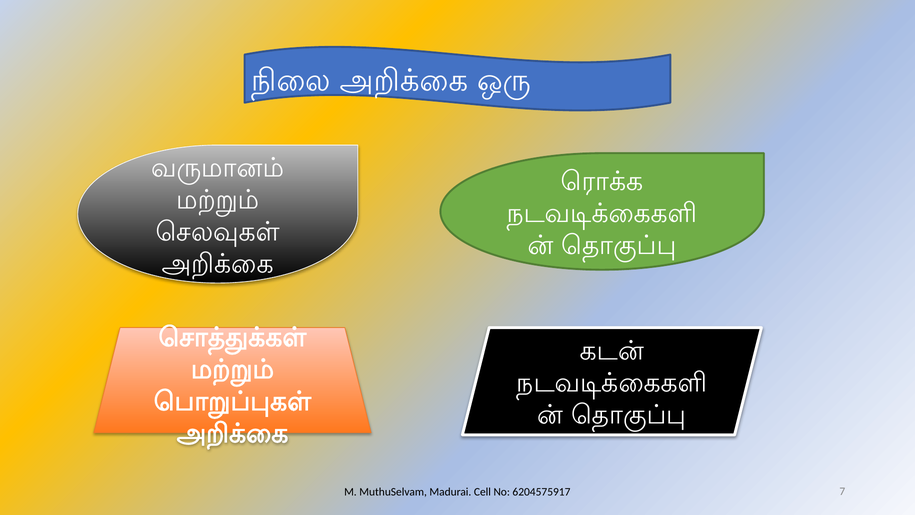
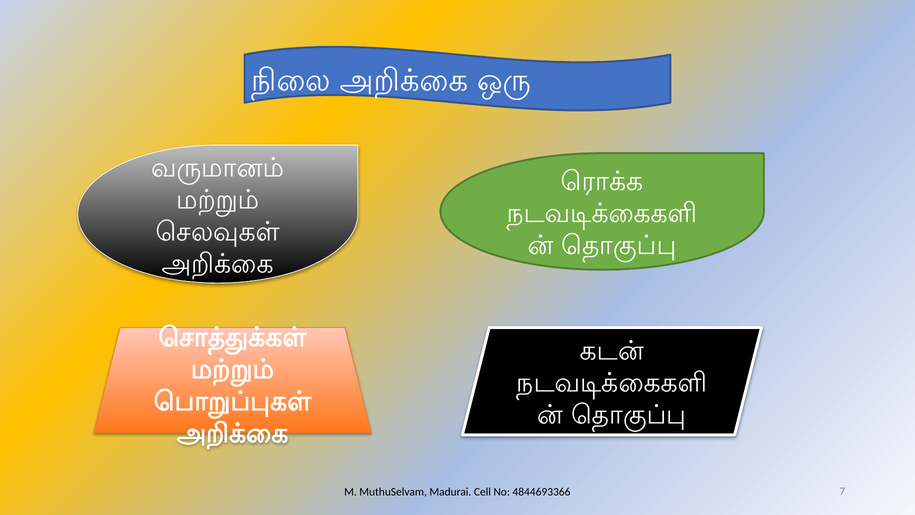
6204575917: 6204575917 -> 4844693366
